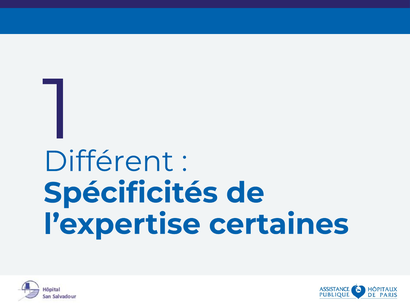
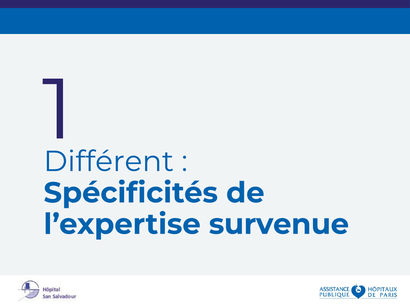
certaines: certaines -> survenue
